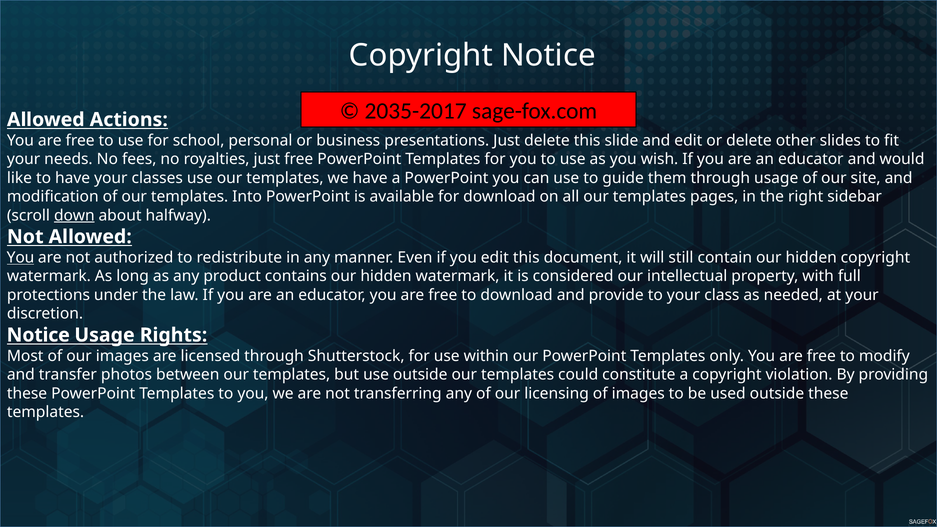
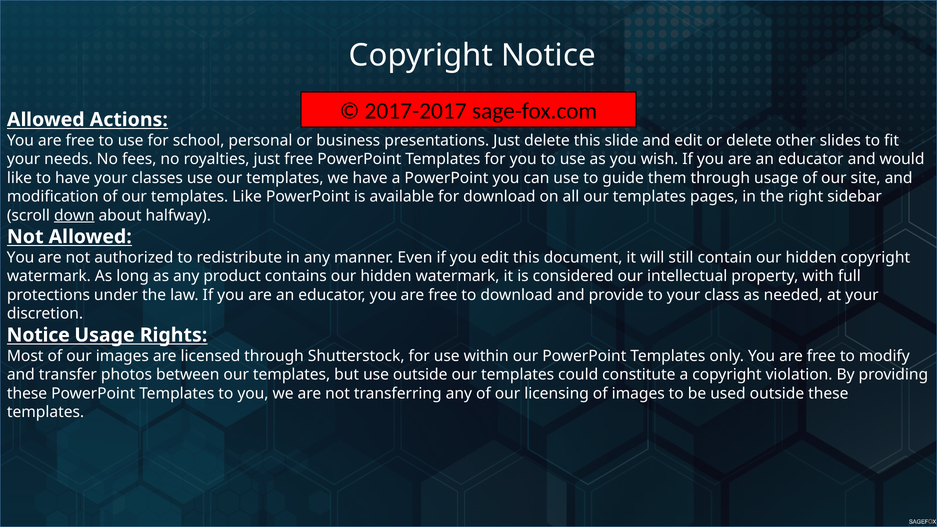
2035-2017: 2035-2017 -> 2017-2017
templates Into: Into -> Like
You at (21, 258) underline: present -> none
